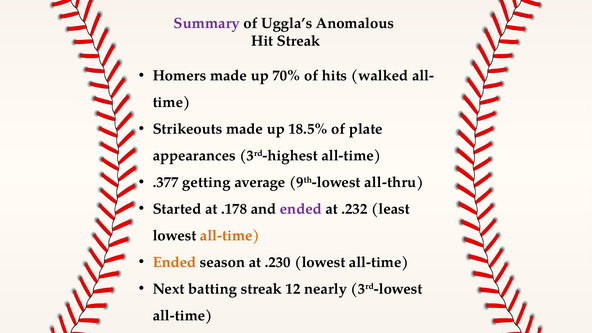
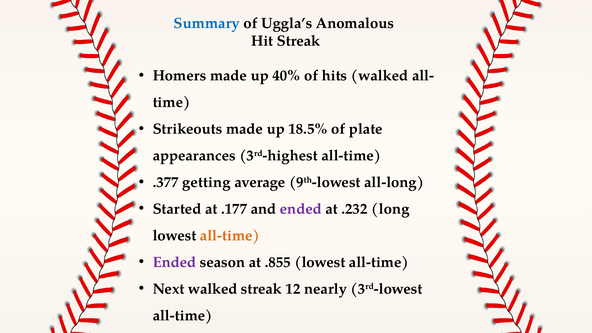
Summary colour: purple -> blue
70%: 70% -> 40%
all-thru: all-thru -> all-long
.178: .178 -> .177
least: least -> long
Ended at (174, 262) colour: orange -> purple
.230: .230 -> .855
Next batting: batting -> walked
